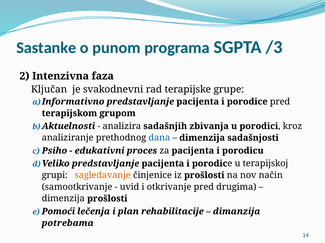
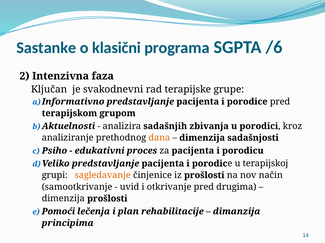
punom: punom -> klasični
/3: /3 -> /6
dana colour: blue -> orange
potrebama: potrebama -> principima
